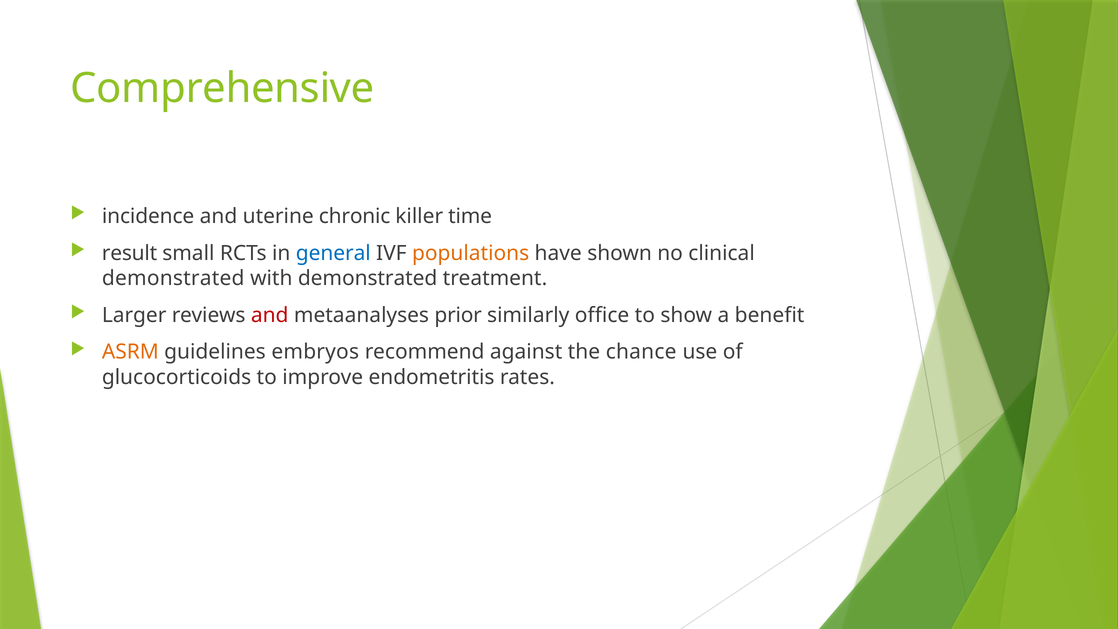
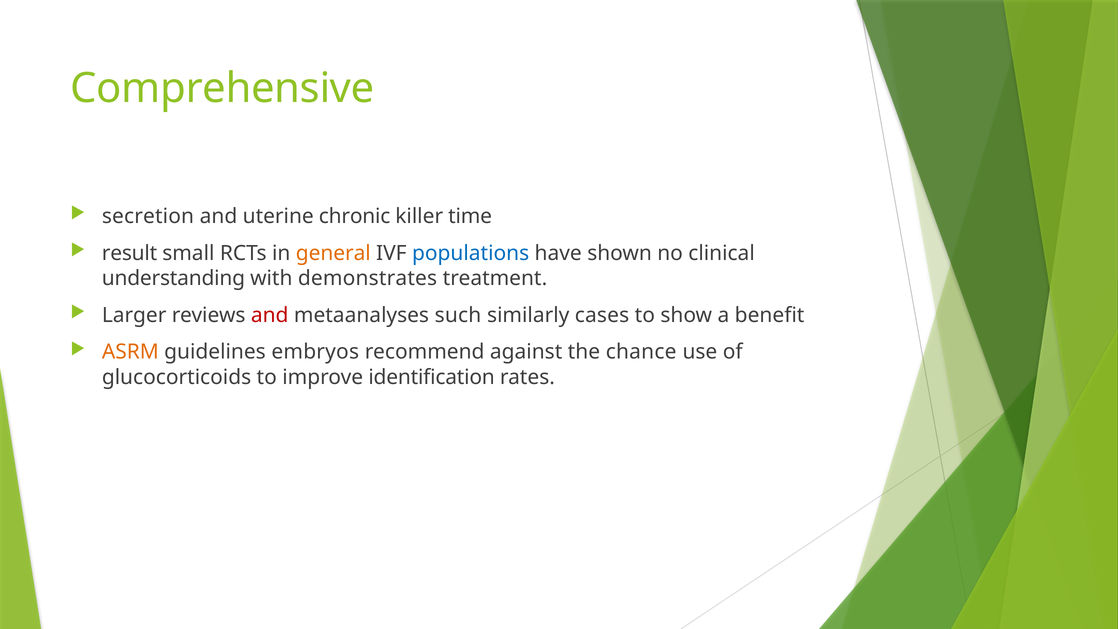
incidence: incidence -> secretion
general colour: blue -> orange
populations colour: orange -> blue
demonstrated at (173, 278): demonstrated -> understanding
with demonstrated: demonstrated -> demonstrates
prior: prior -> such
office: office -> cases
endometritis: endometritis -> identification
